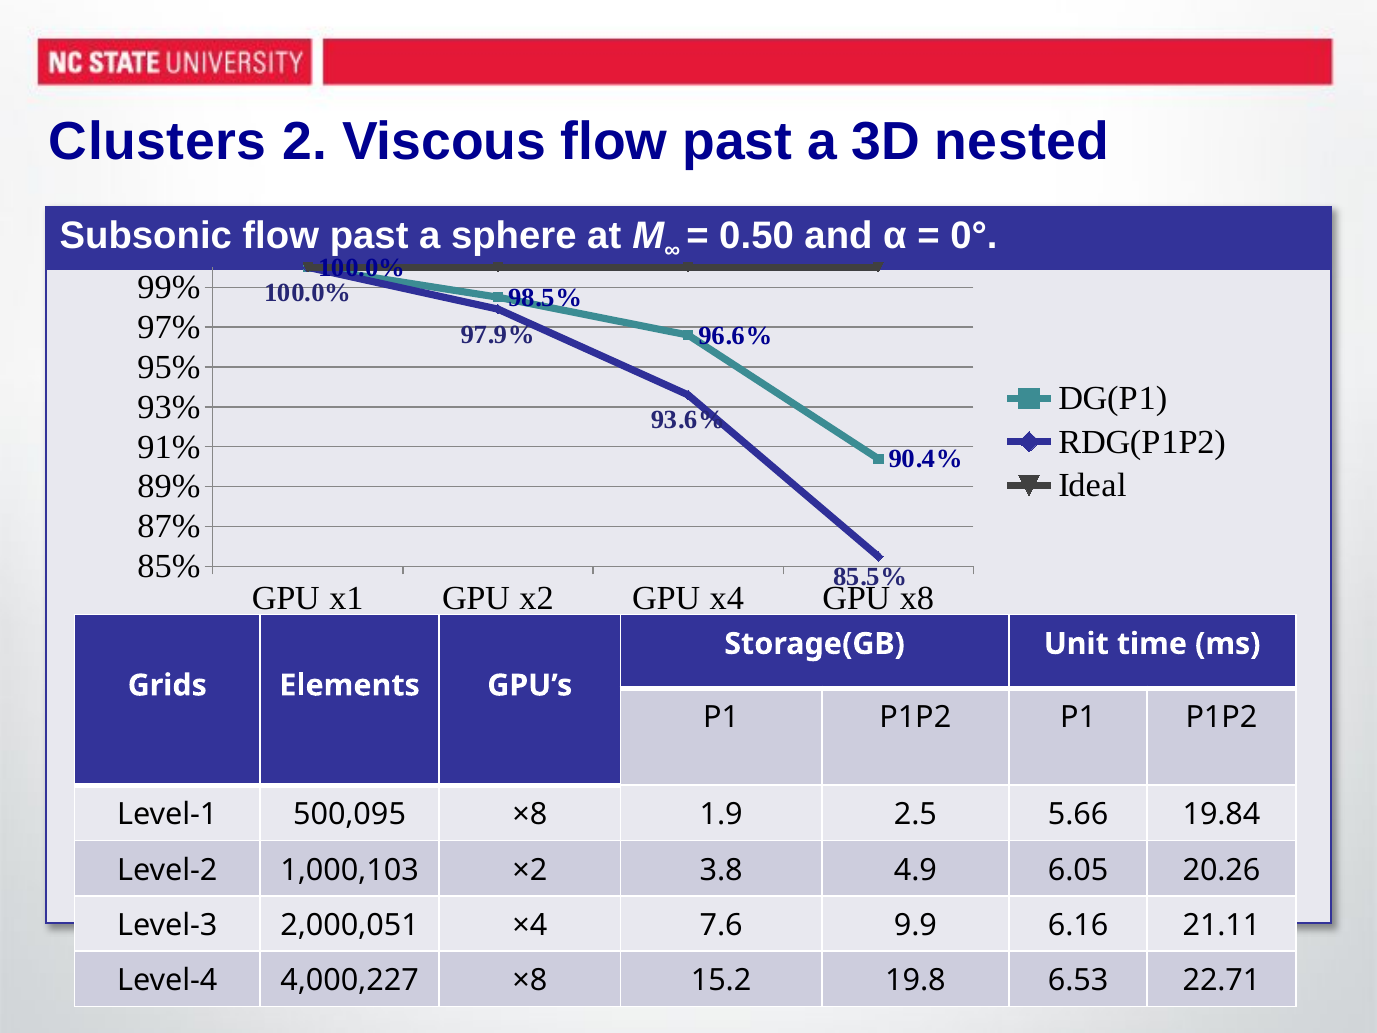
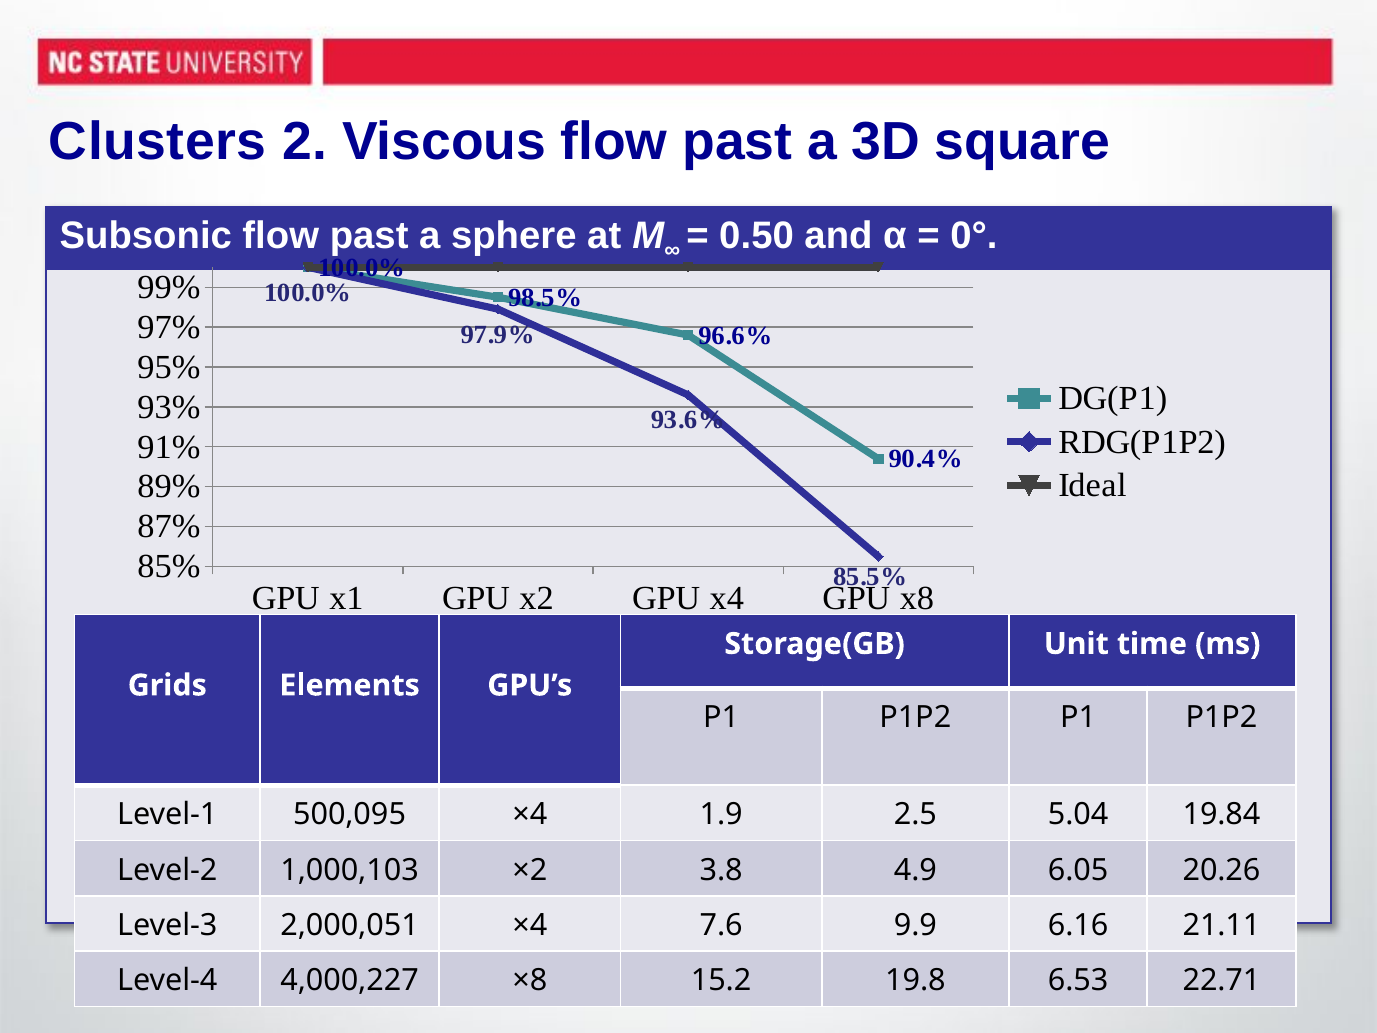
nested: nested -> square
500,095 ×8: ×8 -> ×4
5.66: 5.66 -> 5.04
